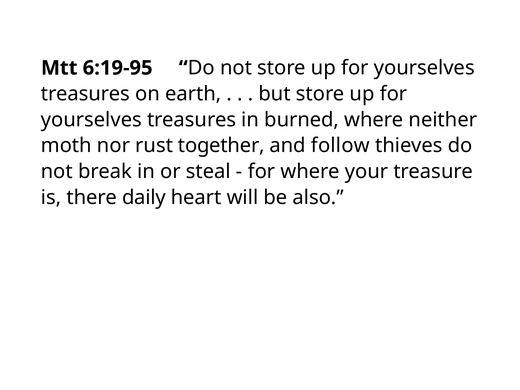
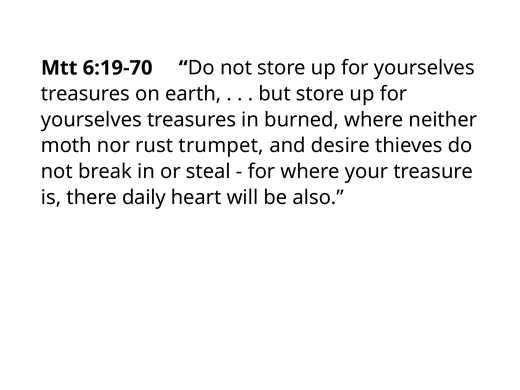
6:19-95: 6:19-95 -> 6:19-70
together: together -> trumpet
follow: follow -> desire
